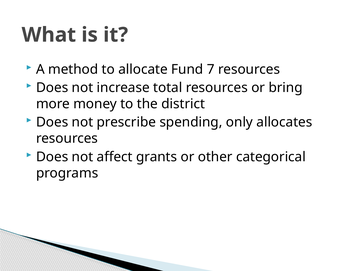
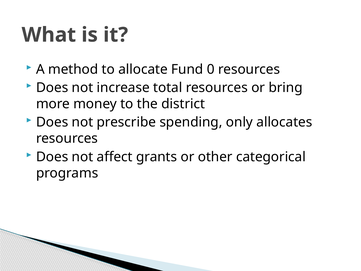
7: 7 -> 0
